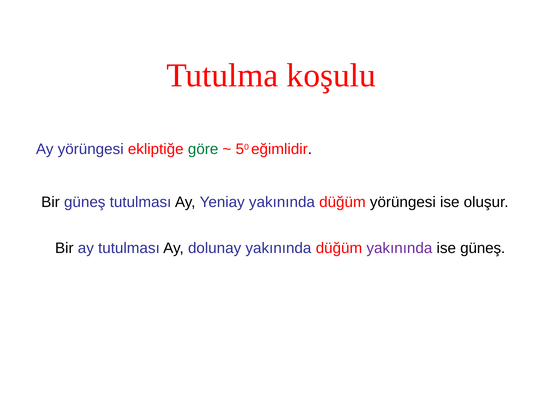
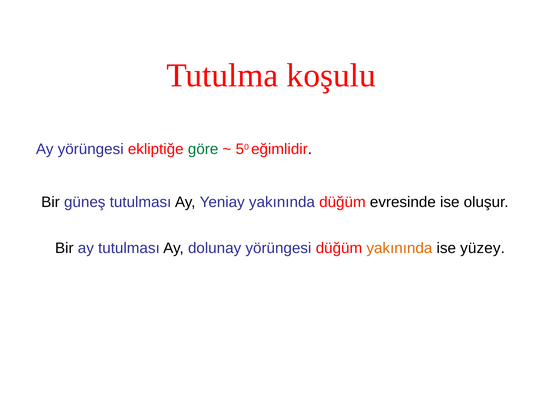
düğüm yörüngesi: yörüngesi -> evresinde
dolunay yakınında: yakınında -> yörüngesi
yakınında at (399, 248) colour: purple -> orange
ise güneş: güneş -> yüzey
